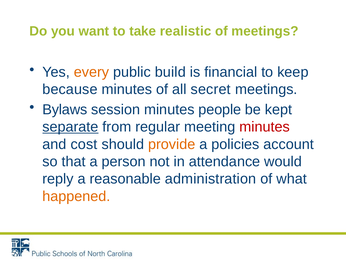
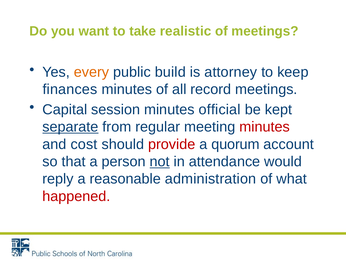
financial: financial -> attorney
because: because -> finances
secret: secret -> record
Bylaws: Bylaws -> Capital
people: people -> official
provide colour: orange -> red
policies: policies -> quorum
not underline: none -> present
happened colour: orange -> red
